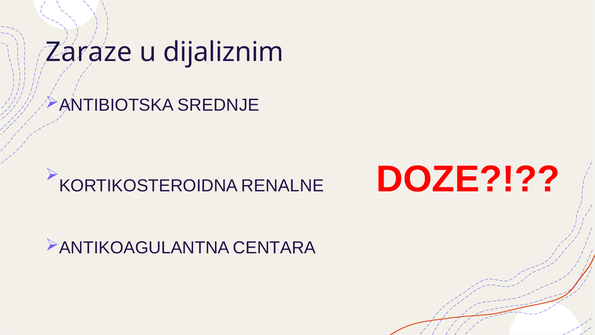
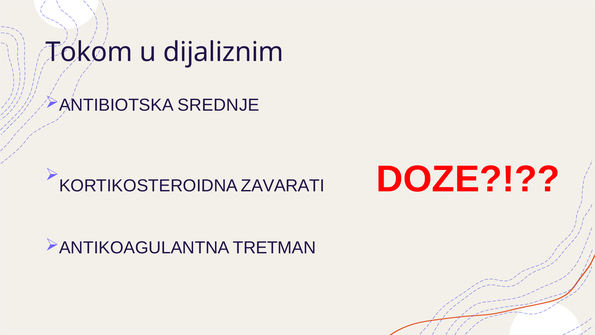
Zaraze: Zaraze -> Tokom
RENALNE: RENALNE -> ZAVARATI
CENTARA: CENTARA -> TRETMAN
